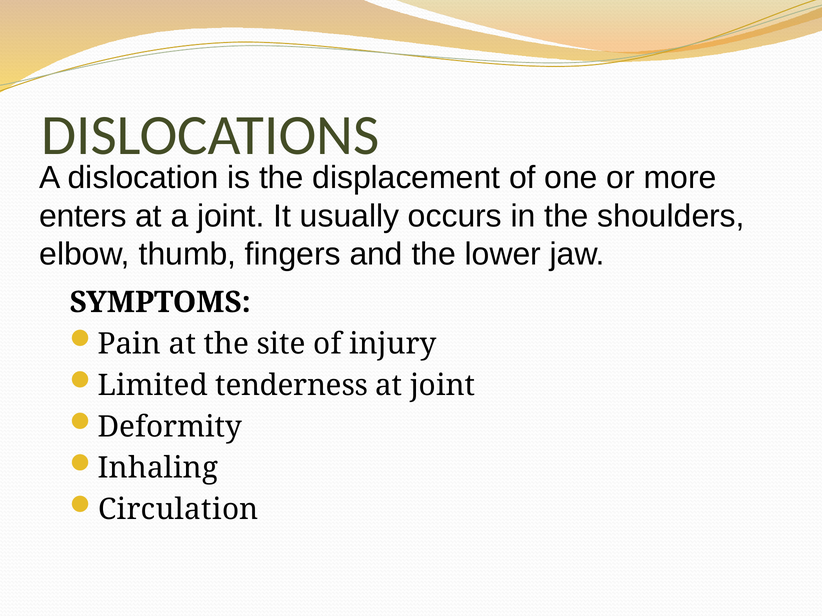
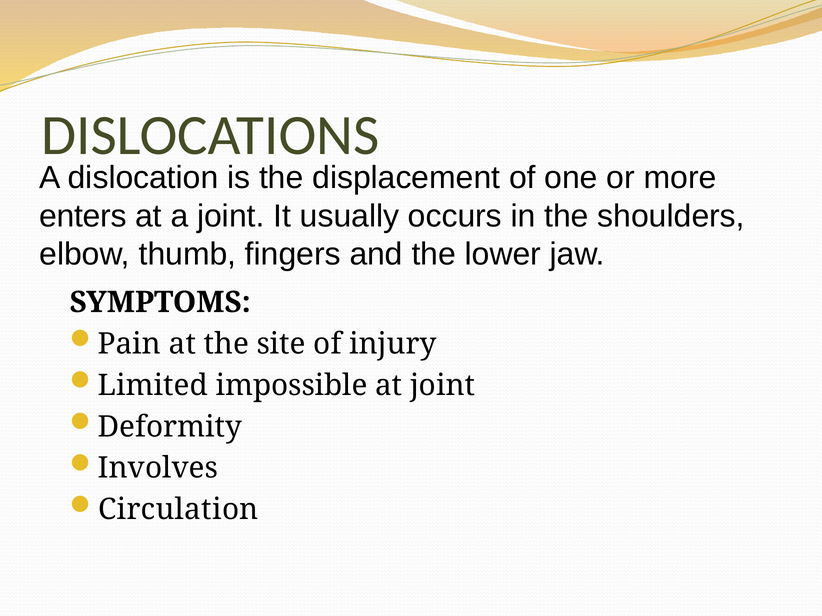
tenderness: tenderness -> impossible
Inhaling: Inhaling -> Involves
